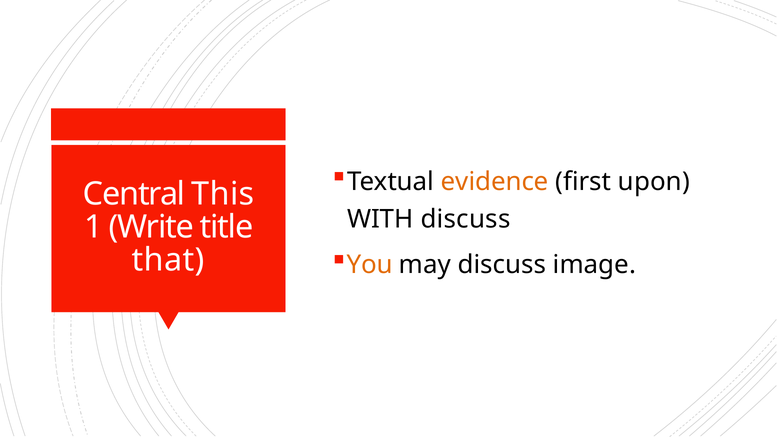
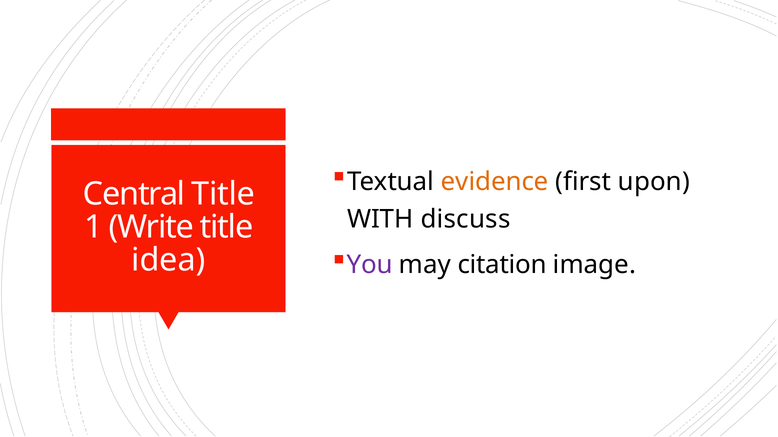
Central This: This -> Title
You colour: orange -> purple
may discuss: discuss -> citation
that: that -> idea
